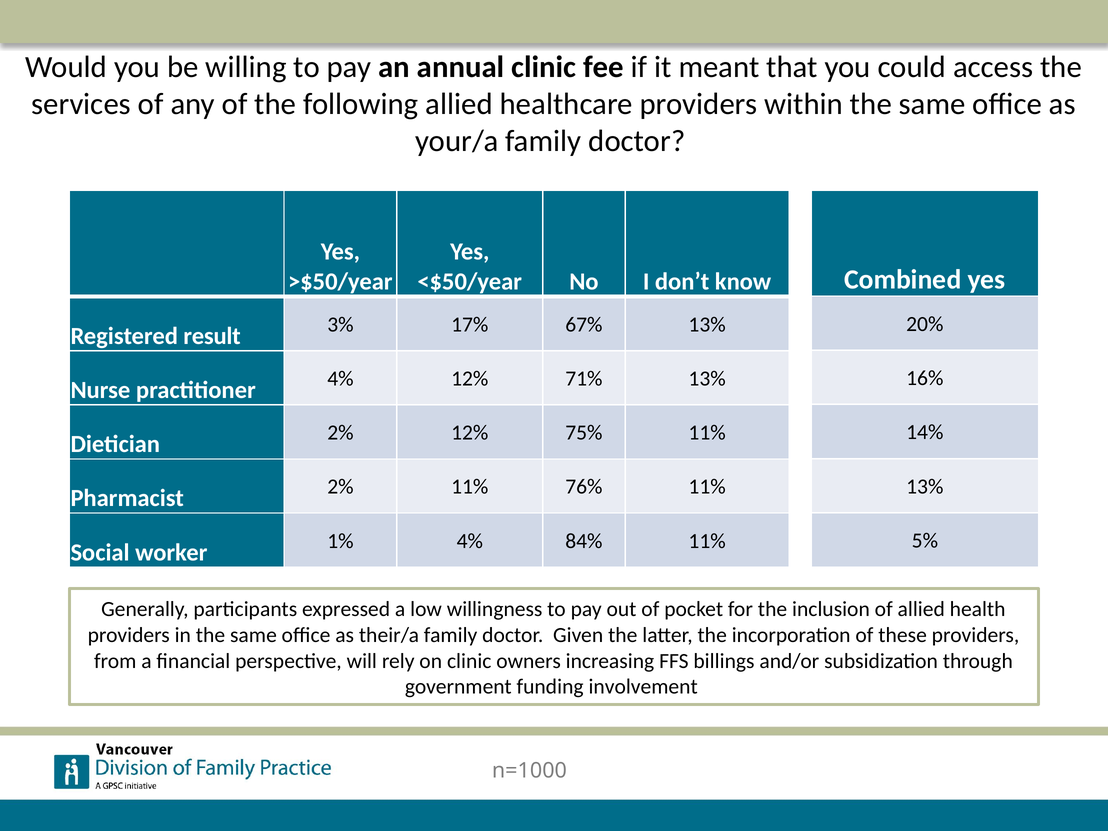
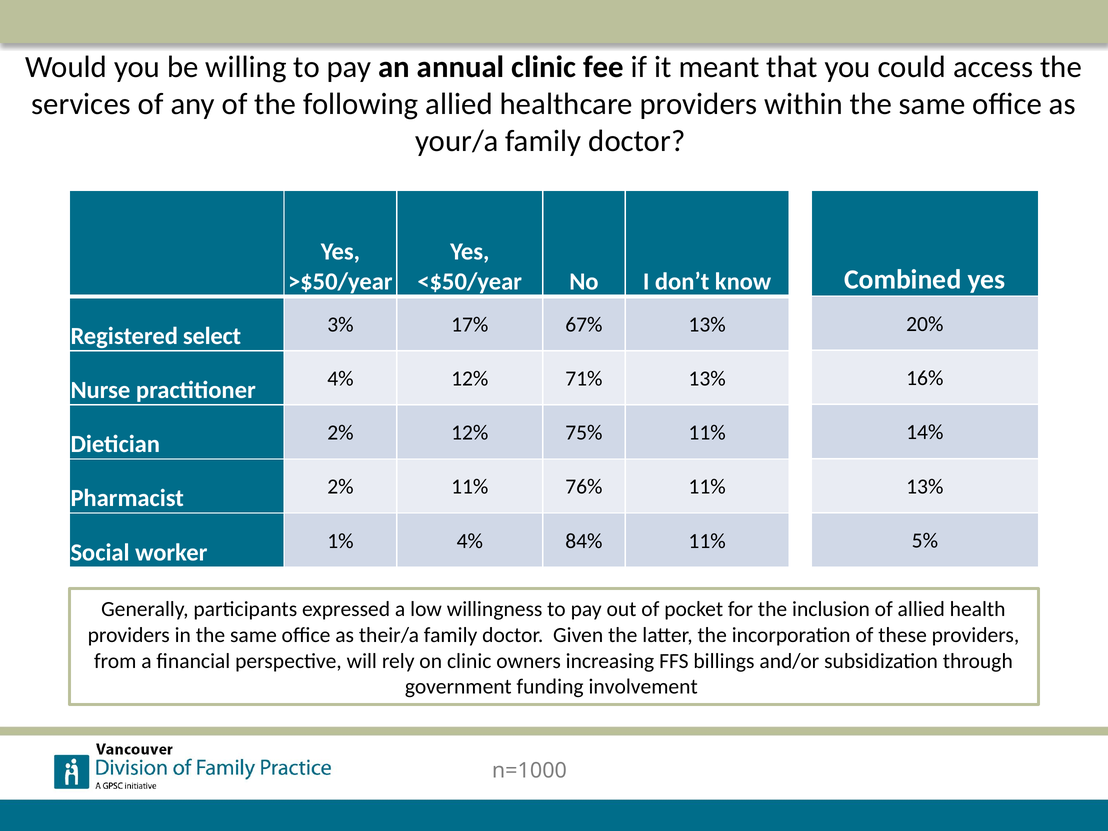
result: result -> select
